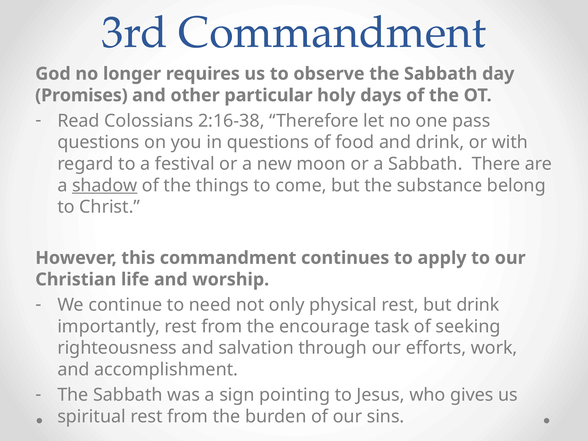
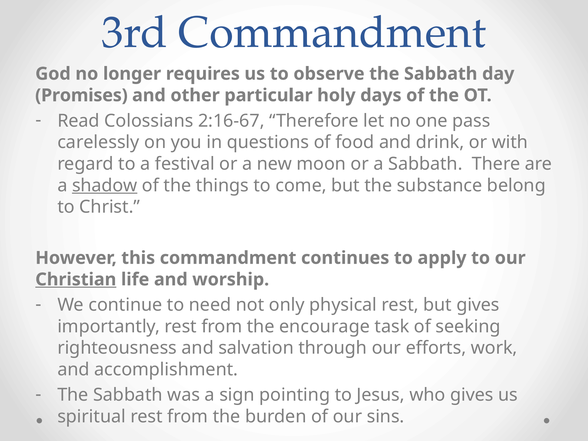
2:16-38: 2:16-38 -> 2:16-67
questions at (98, 142): questions -> carelessly
Christian underline: none -> present
but drink: drink -> gives
